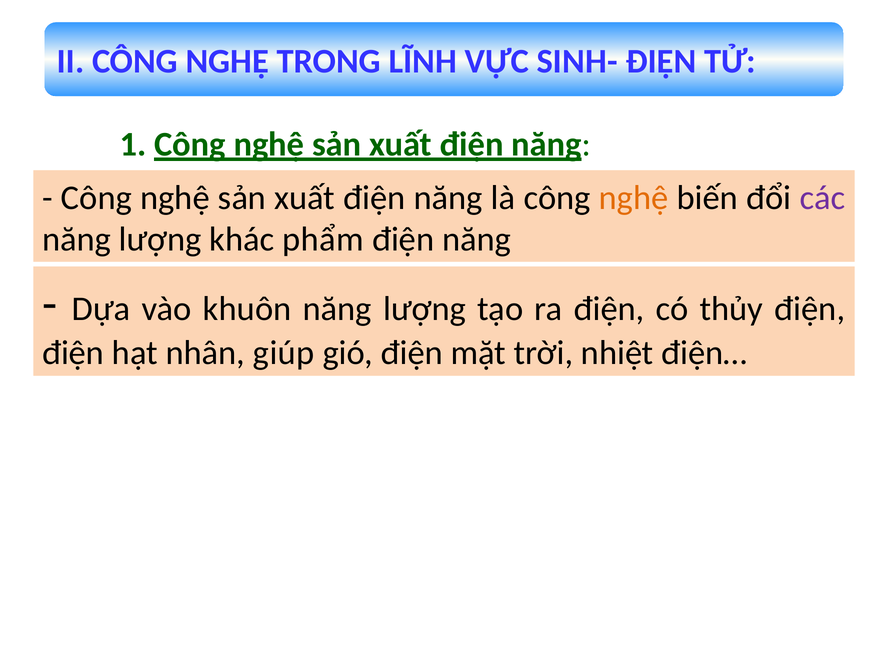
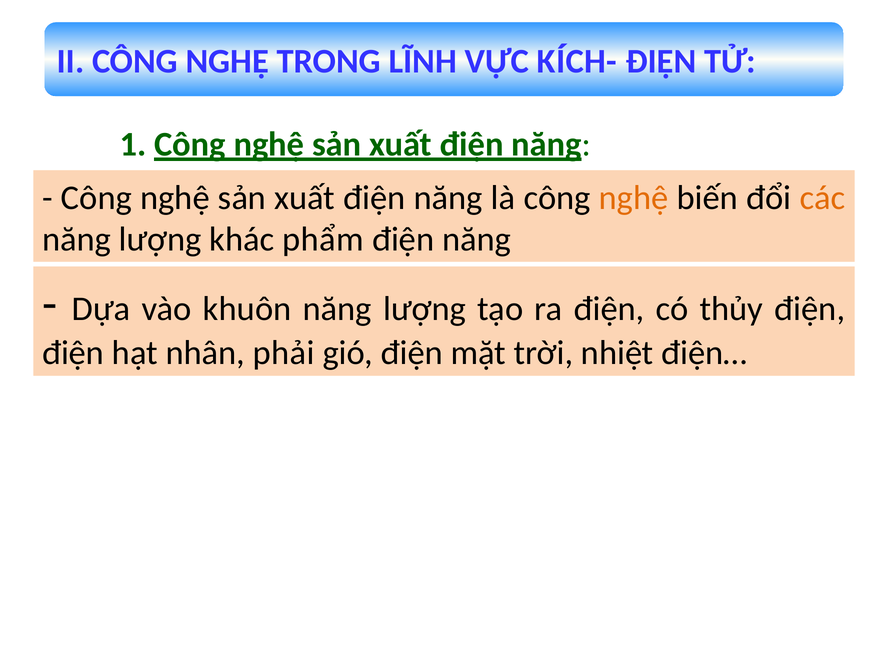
SINH-: SINH- -> KÍCH-
các colour: purple -> orange
giúp: giúp -> phải
